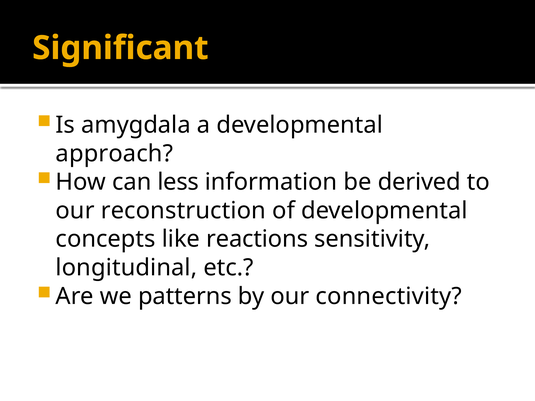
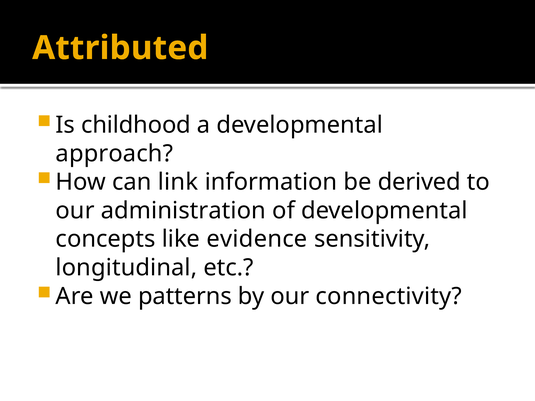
Significant: Significant -> Attributed
amygdala: amygdala -> childhood
less: less -> link
reconstruction: reconstruction -> administration
reactions: reactions -> evidence
